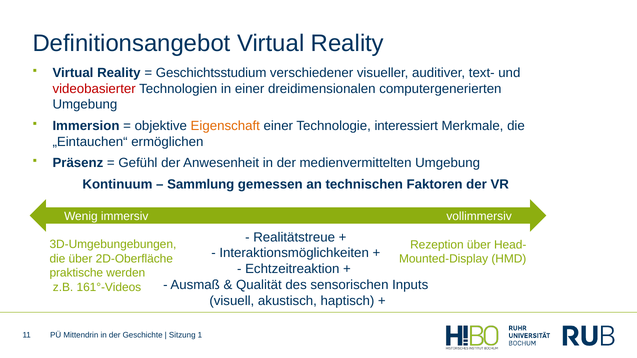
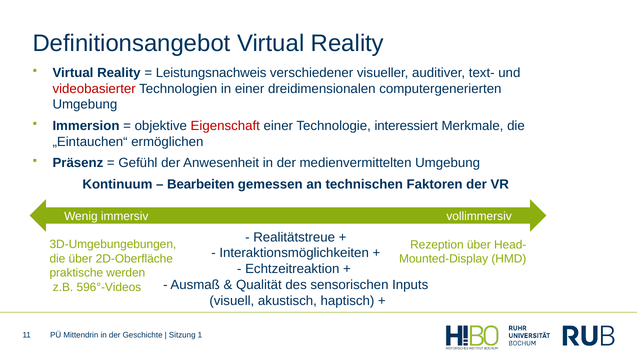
Geschichtsstudium: Geschichtsstudium -> Leistungsnachweis
Eigenschaft colour: orange -> red
Sammlung: Sammlung -> Bearbeiten
161°-Videos: 161°-Videos -> 596°-Videos
